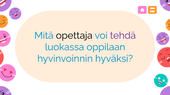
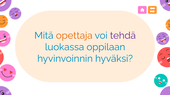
opettaja colour: black -> orange
